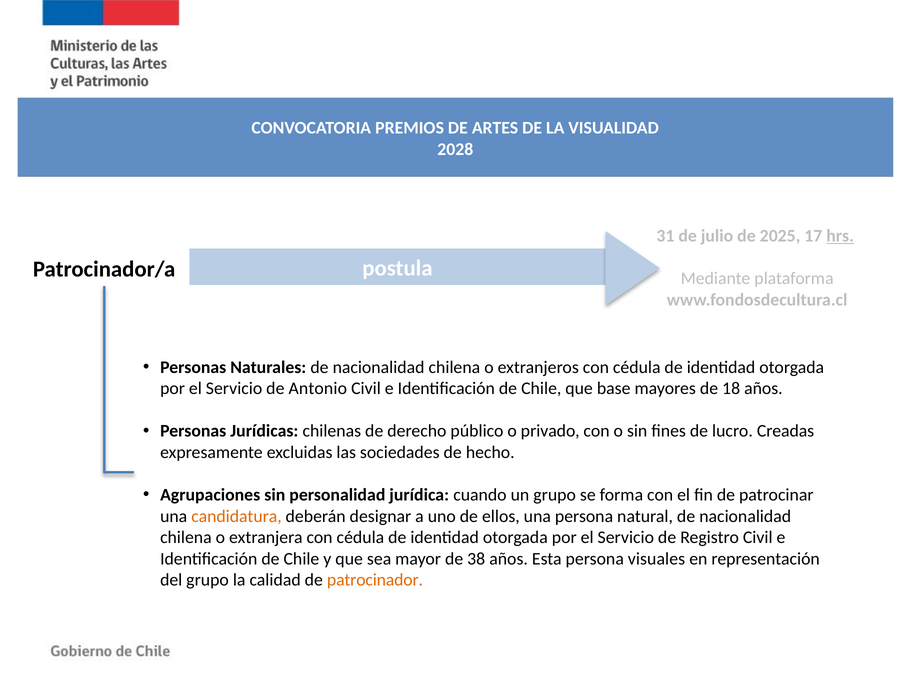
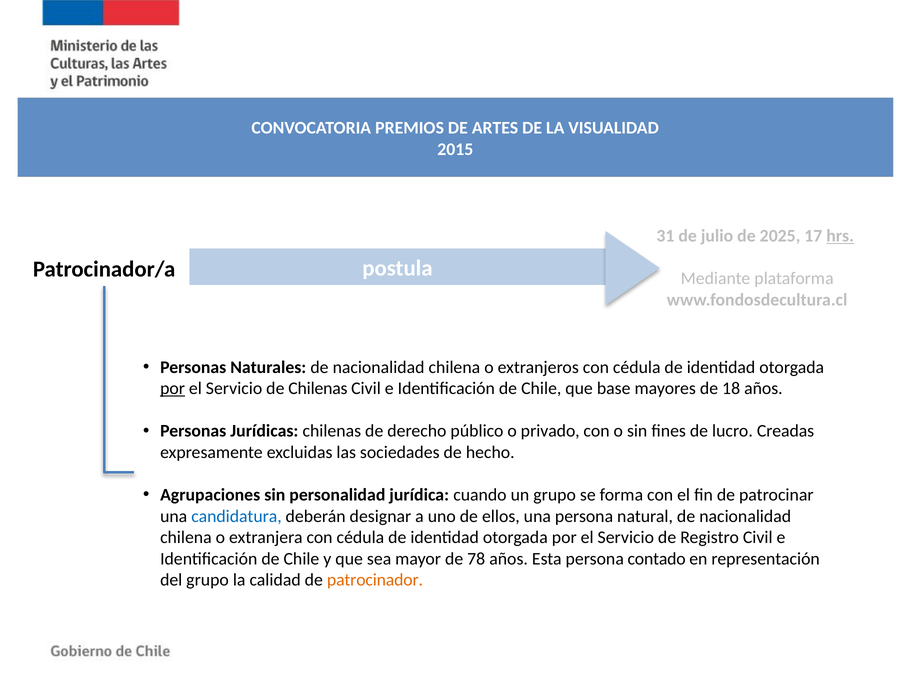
2028: 2028 -> 2015
por at (173, 388) underline: none -> present
de Antonio: Antonio -> Chilenas
candidatura colour: orange -> blue
38: 38 -> 78
visuales: visuales -> contado
